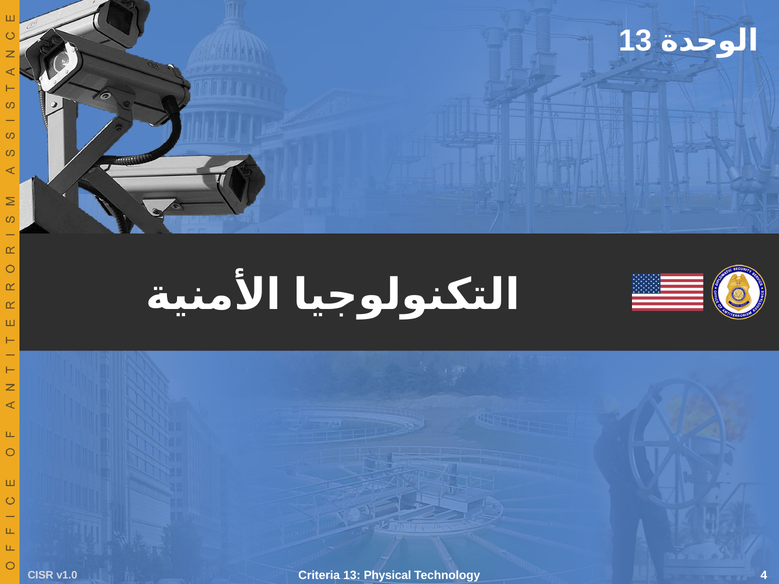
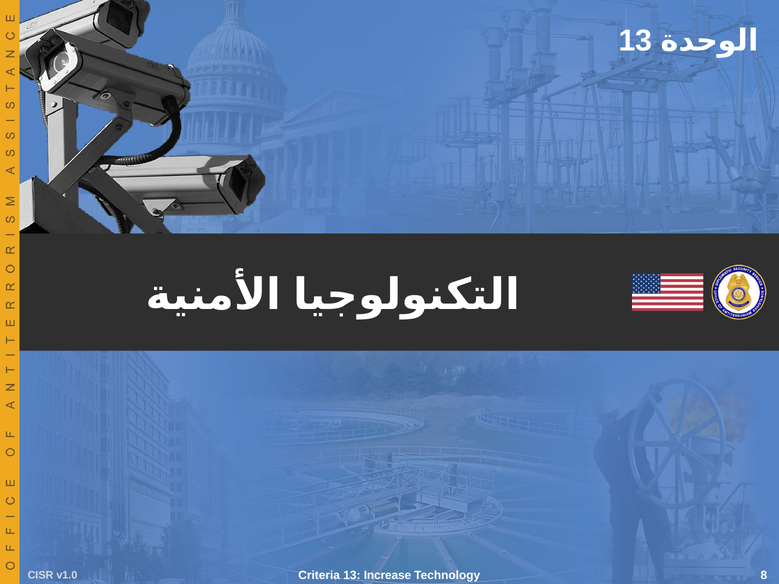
Physical: Physical -> Increase
4: 4 -> 8
